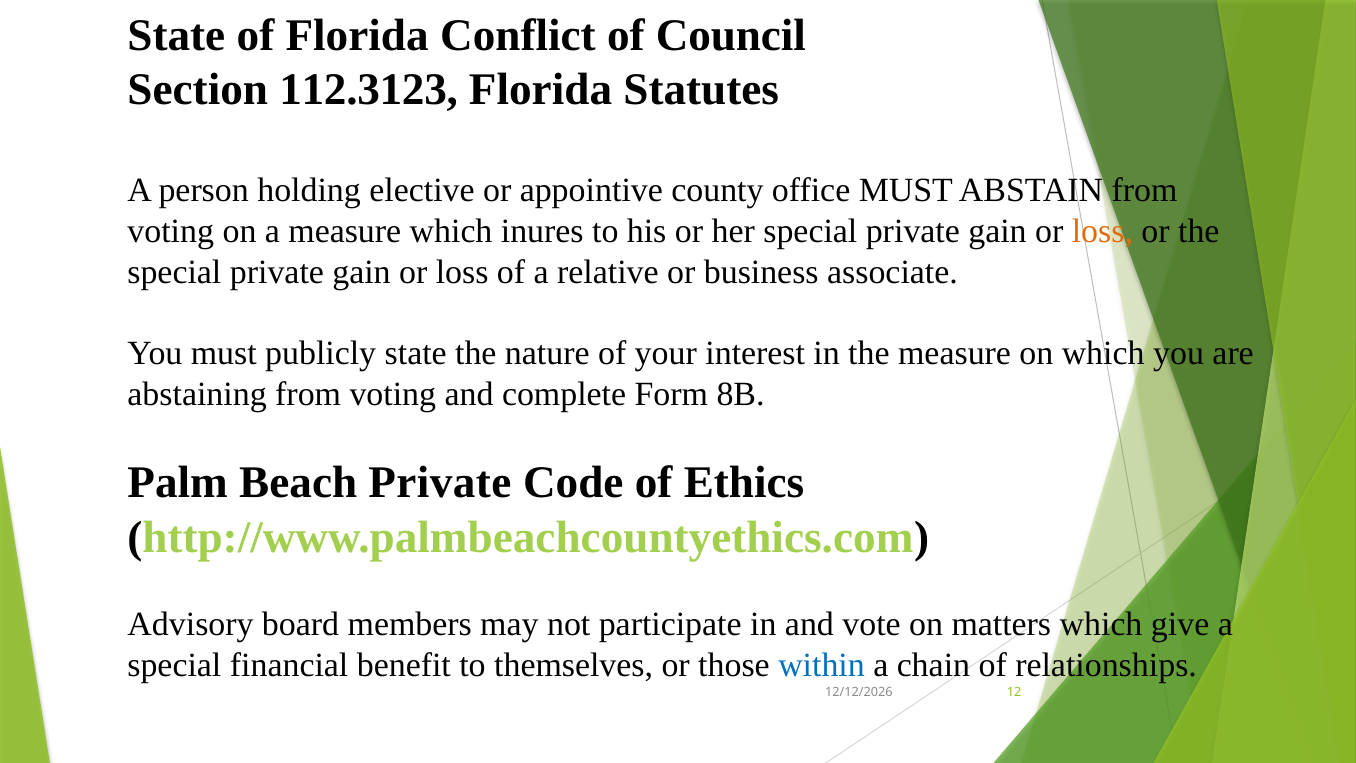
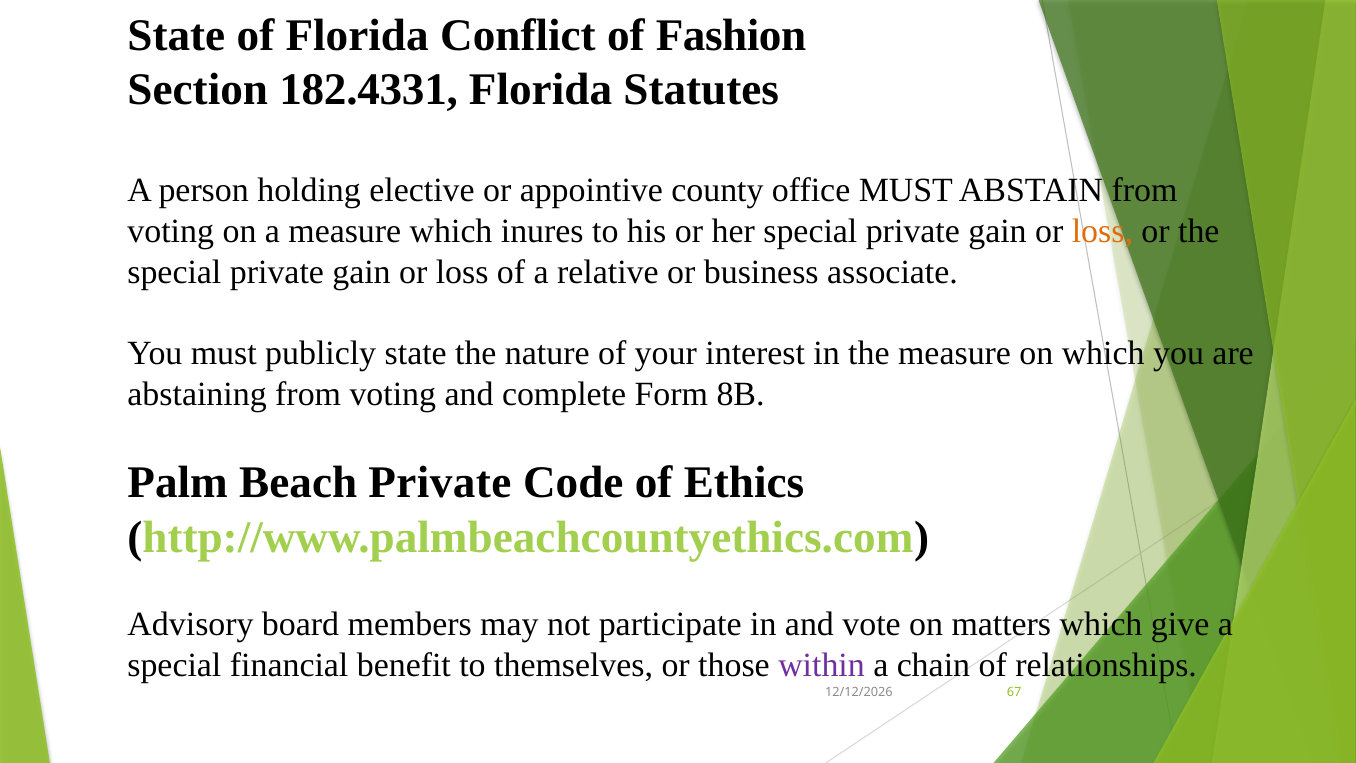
Council: Council -> Fashion
112.3123: 112.3123 -> 182.4331
within colour: blue -> purple
12: 12 -> 67
